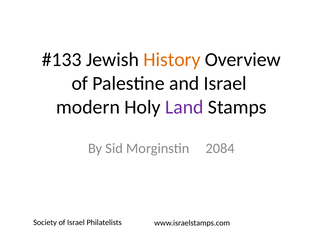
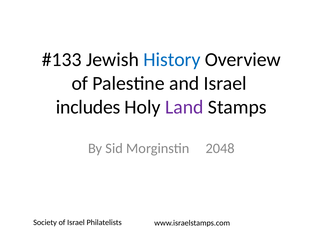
History colour: orange -> blue
modern: modern -> includes
2084: 2084 -> 2048
